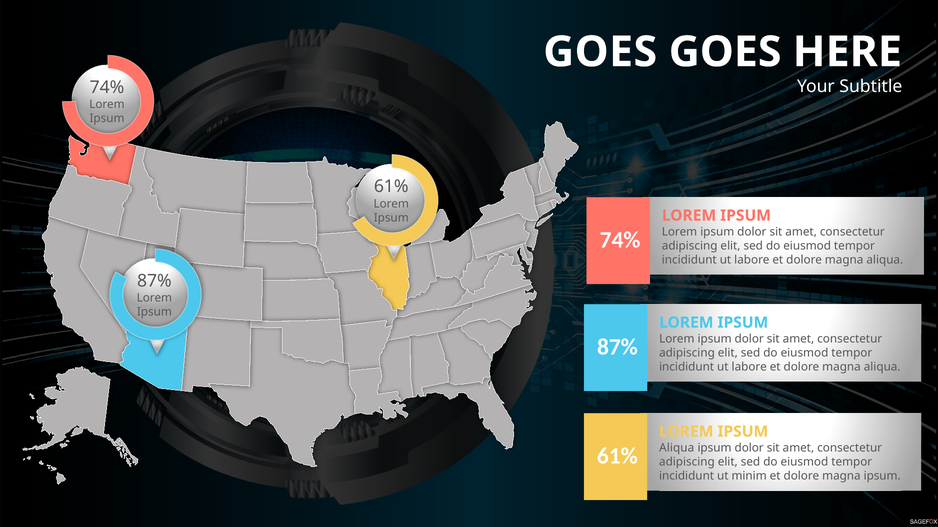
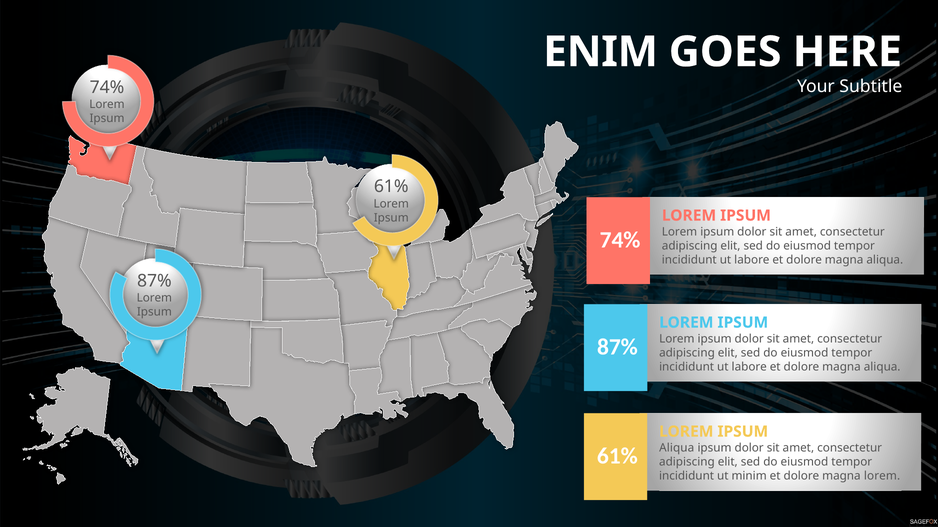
GOES at (600, 52): GOES -> ENIM
magna ipsum: ipsum -> lorem
